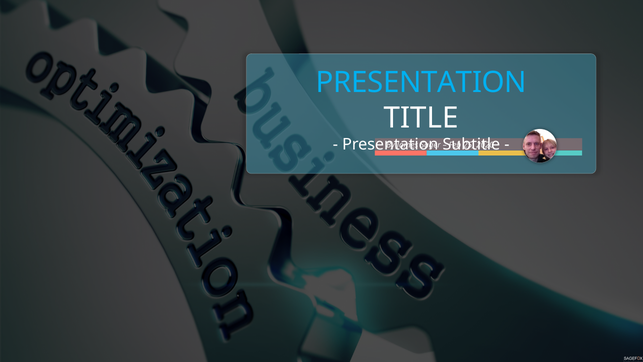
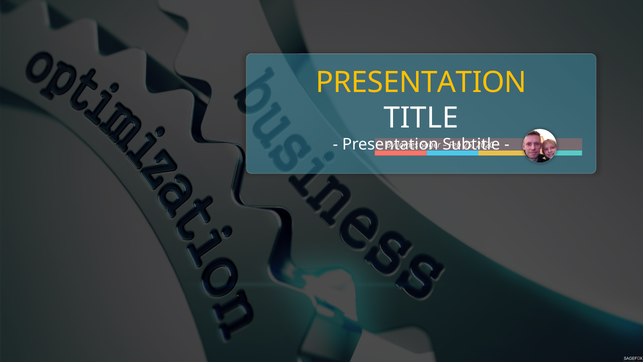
PRESENTATION at (421, 82) colour: light blue -> yellow
